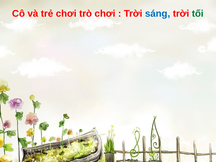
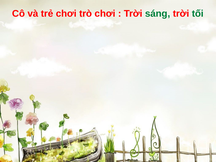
sáng colour: blue -> green
